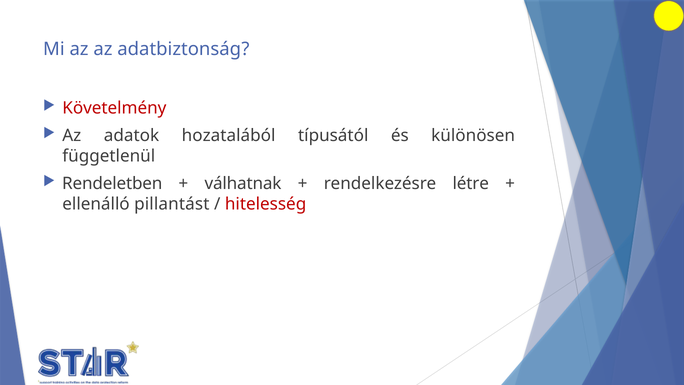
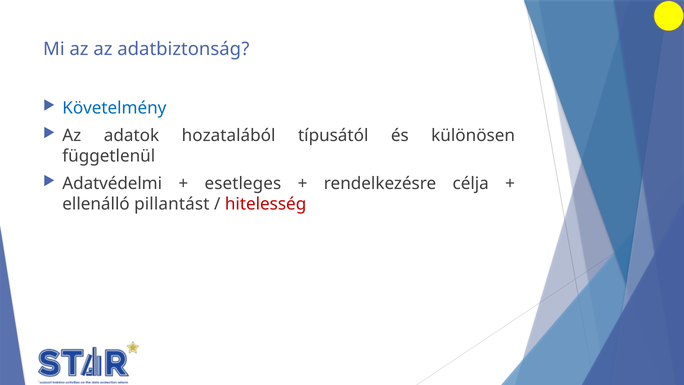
Követelmény colour: red -> blue
Rendeletben: Rendeletben -> Adatvédelmi
válhatnak: válhatnak -> esetleges
létre: létre -> célja
